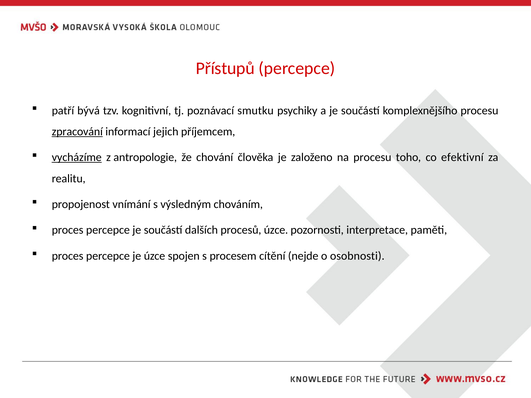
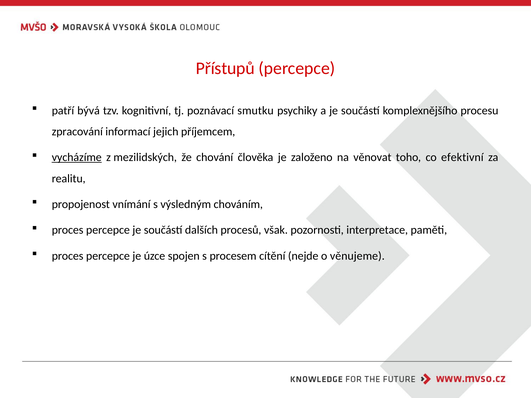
zpracování underline: present -> none
antropologie: antropologie -> mezilidských
na procesu: procesu -> věnovat
procesů úzce: úzce -> však
osobnosti: osobnosti -> věnujeme
